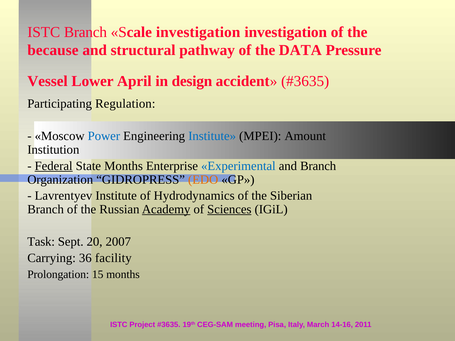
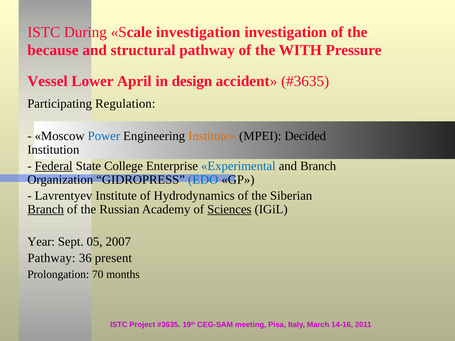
ISTC Branch: Branch -> During
DATA: DATA -> WITH
Institute at (212, 136) colour: blue -> orange
Amount: Amount -> Decided
State Months: Months -> College
EDO colour: orange -> blue
Branch at (46, 209) underline: none -> present
Academy underline: present -> none
Task: Task -> Year
20: 20 -> 05
Carrying at (52, 258): Carrying -> Pathway
facility: facility -> present
15: 15 -> 70
